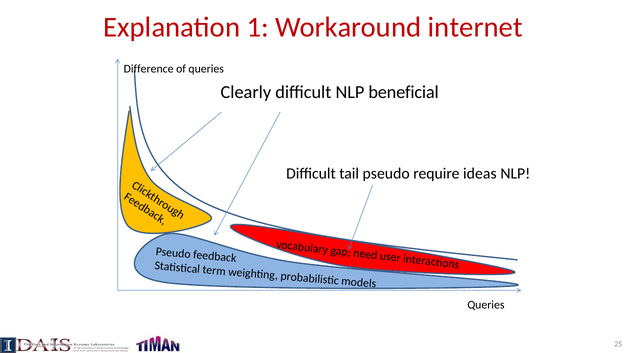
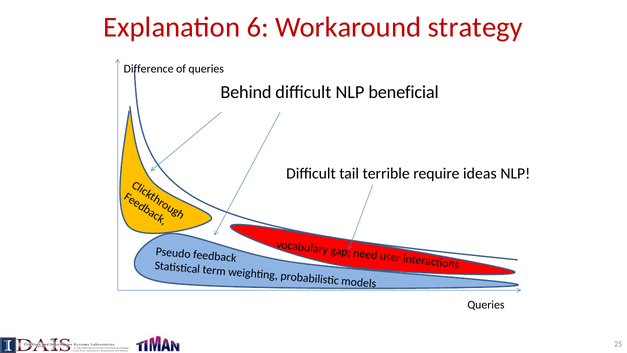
1: 1 -> 6
internet: internet -> strategy
Clearly: Clearly -> Behind
tail pseudo: pseudo -> terrible
